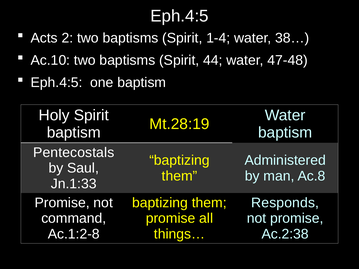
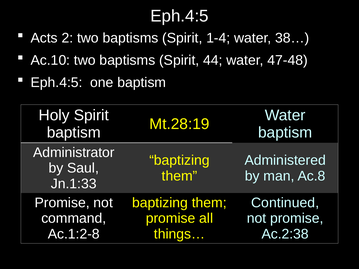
Pentecostals: Pentecostals -> Administrator
Responds: Responds -> Continued
